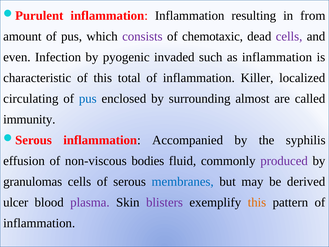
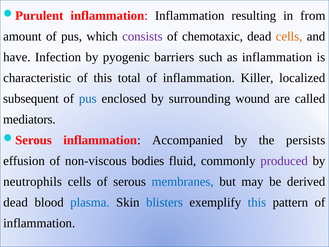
cells at (289, 36) colour: purple -> orange
even: even -> have
invaded: invaded -> barriers
circulating: circulating -> subsequent
almost: almost -> wound
immunity: immunity -> mediators
syphilis: syphilis -> persists
granulomas: granulomas -> neutrophils
ulcer at (16, 202): ulcer -> dead
plasma colour: purple -> blue
blisters colour: purple -> blue
this at (257, 202) colour: orange -> blue
